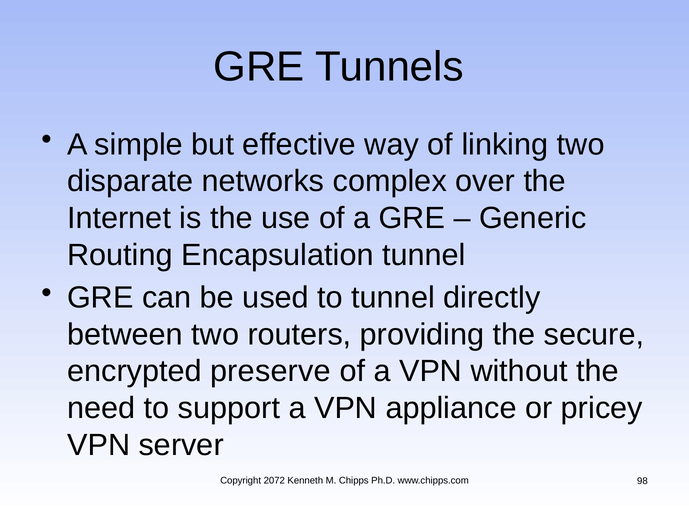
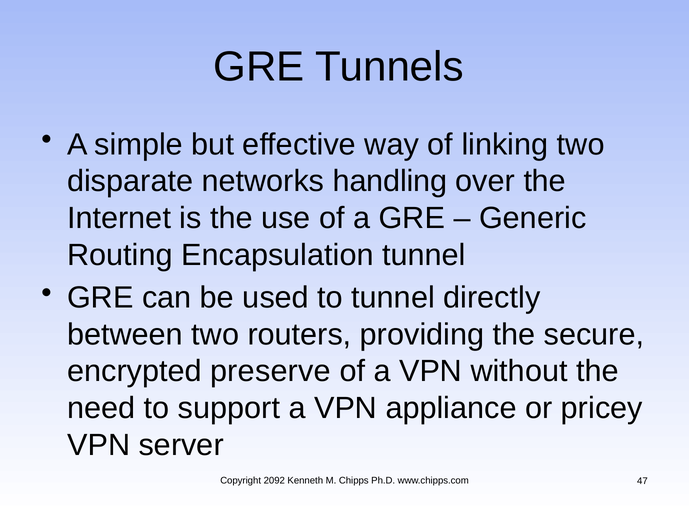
complex: complex -> handling
2072: 2072 -> 2092
98: 98 -> 47
